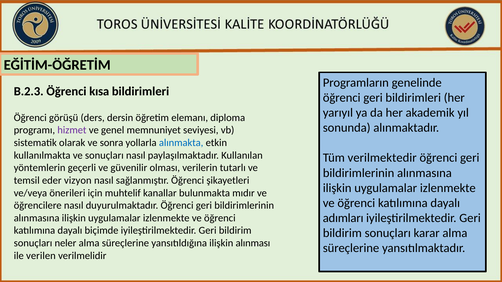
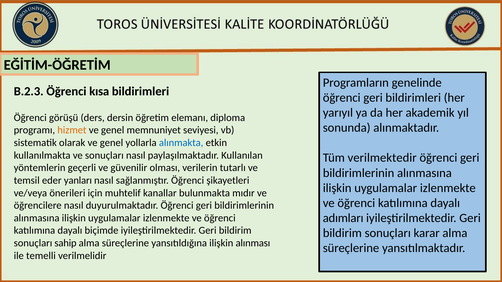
hizmet colour: purple -> orange
olarak ve sonra: sonra -> genel
vizyon: vizyon -> yanları
neler: neler -> sahip
verilen: verilen -> temelli
